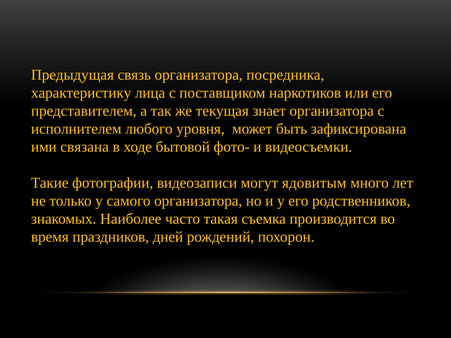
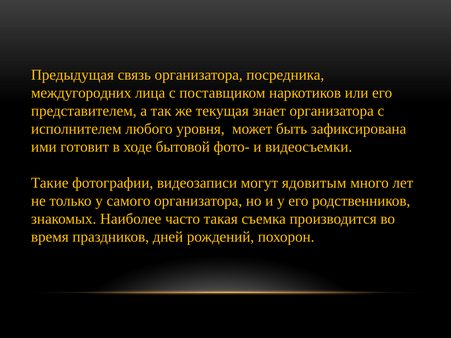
характеристику: характеристику -> междугородних
связана: связана -> готовит
